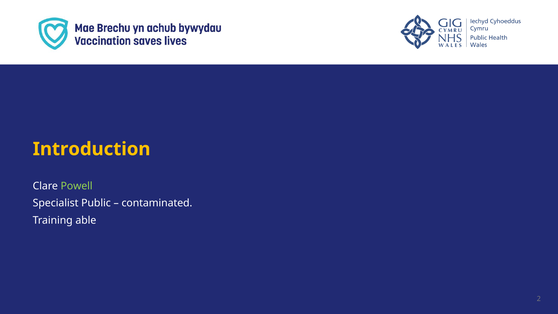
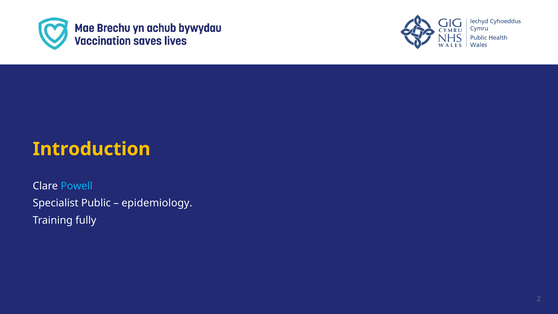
Powell colour: light green -> light blue
contaminated: contaminated -> epidemiology
able: able -> fully
